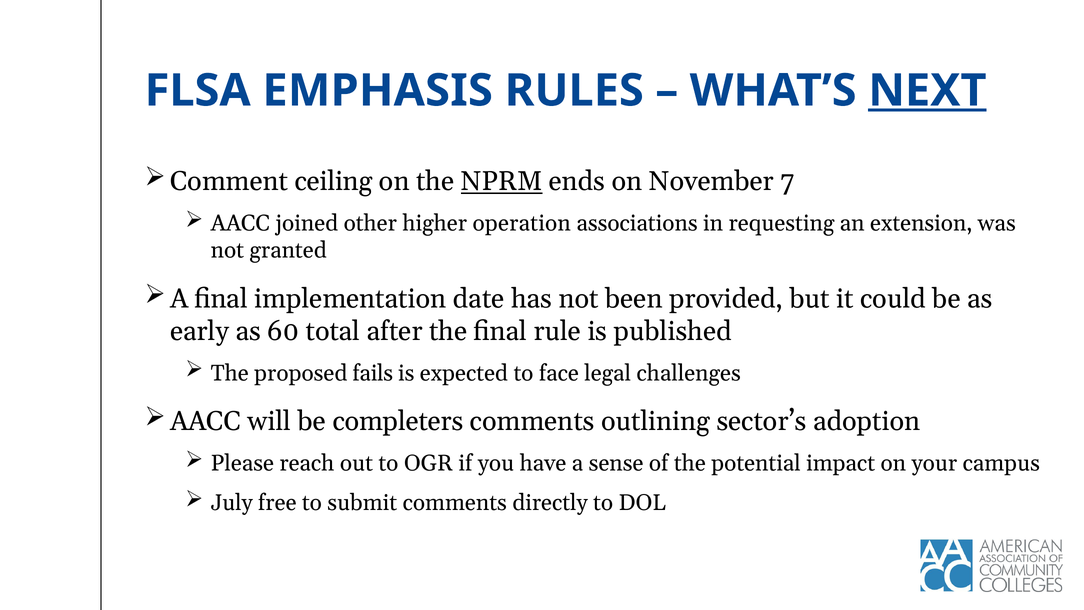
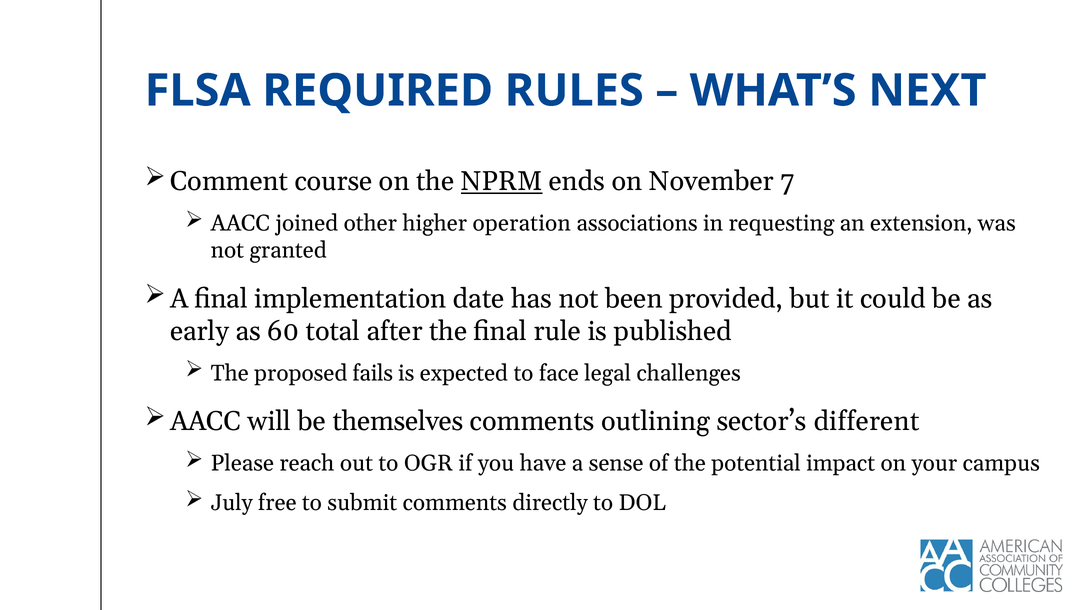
EMPHASIS: EMPHASIS -> REQUIRED
NEXT underline: present -> none
ceiling: ceiling -> course
completers: completers -> themselves
adoption: adoption -> different
